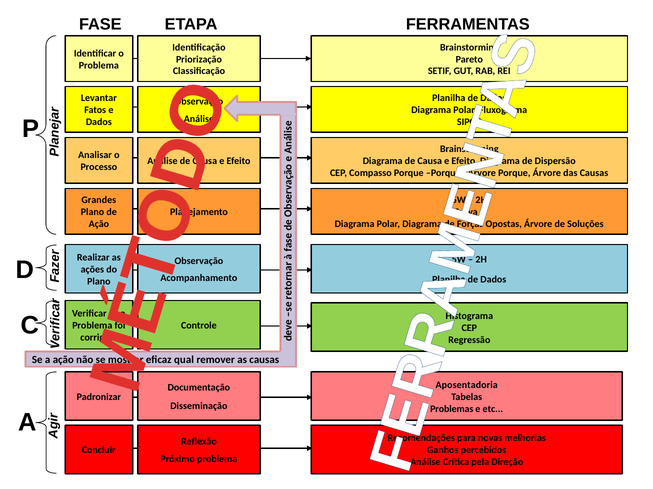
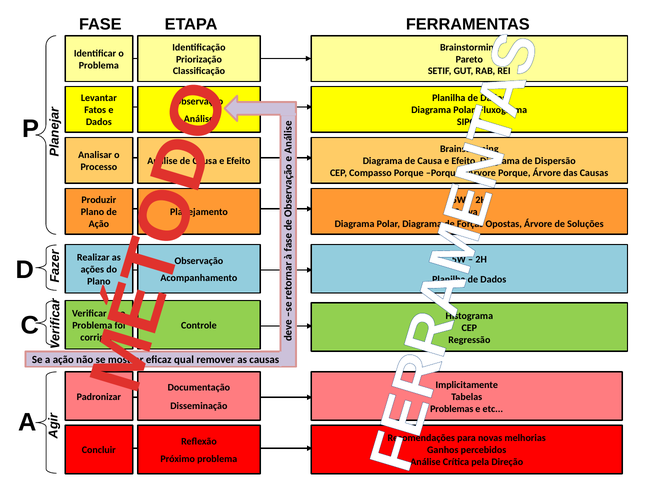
Grandes: Grandes -> Produzir
Aposentadoria: Aposentadoria -> Implicitamente
